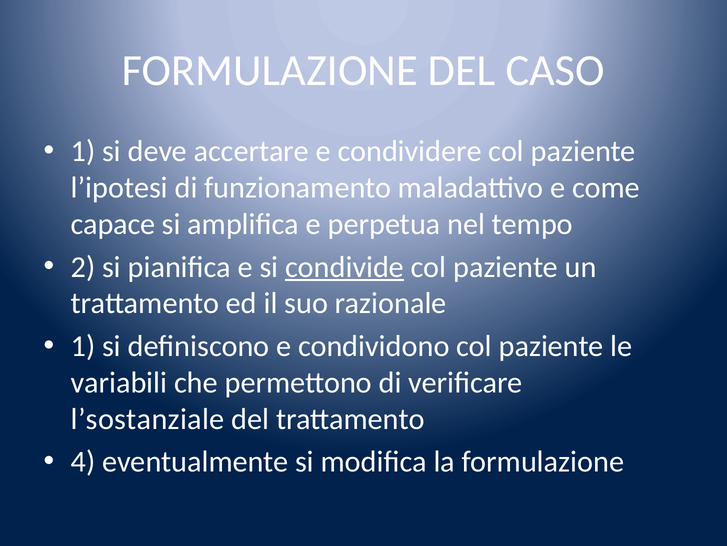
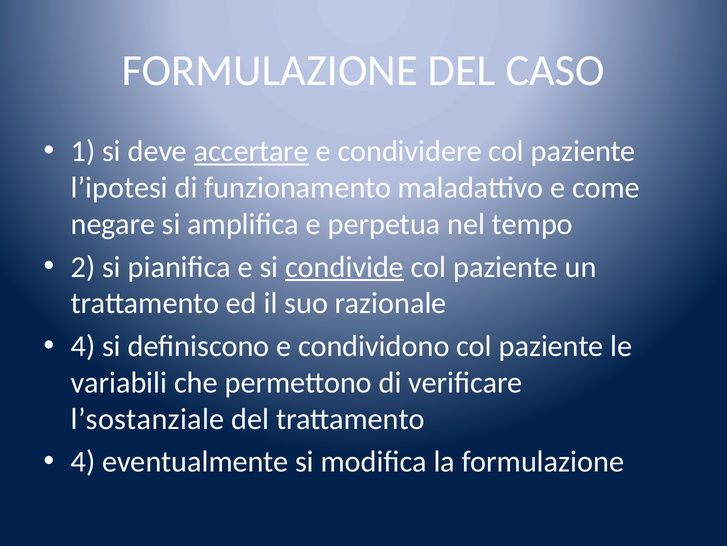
accertare underline: none -> present
capace: capace -> negare
1 at (83, 346): 1 -> 4
